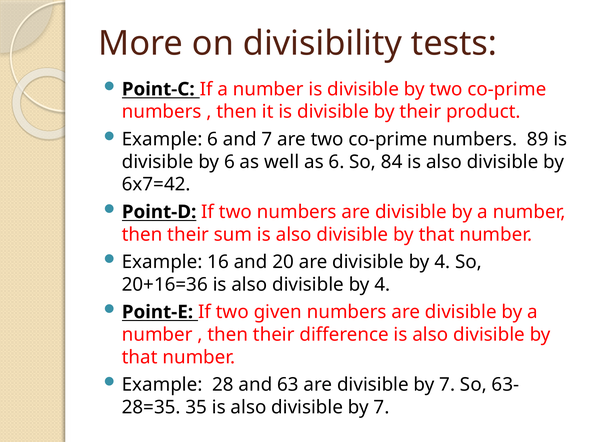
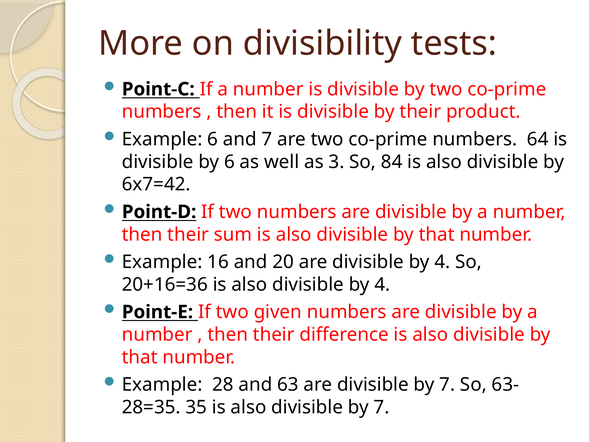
89: 89 -> 64
as 6: 6 -> 3
